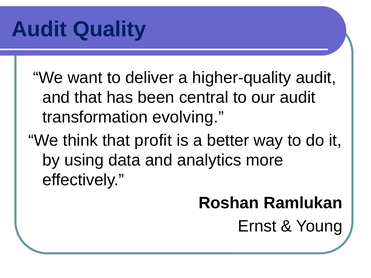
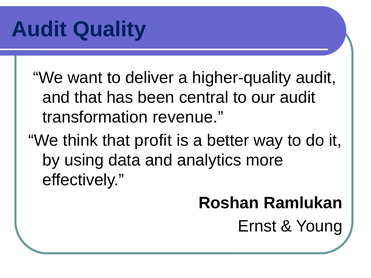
evolving: evolving -> revenue
